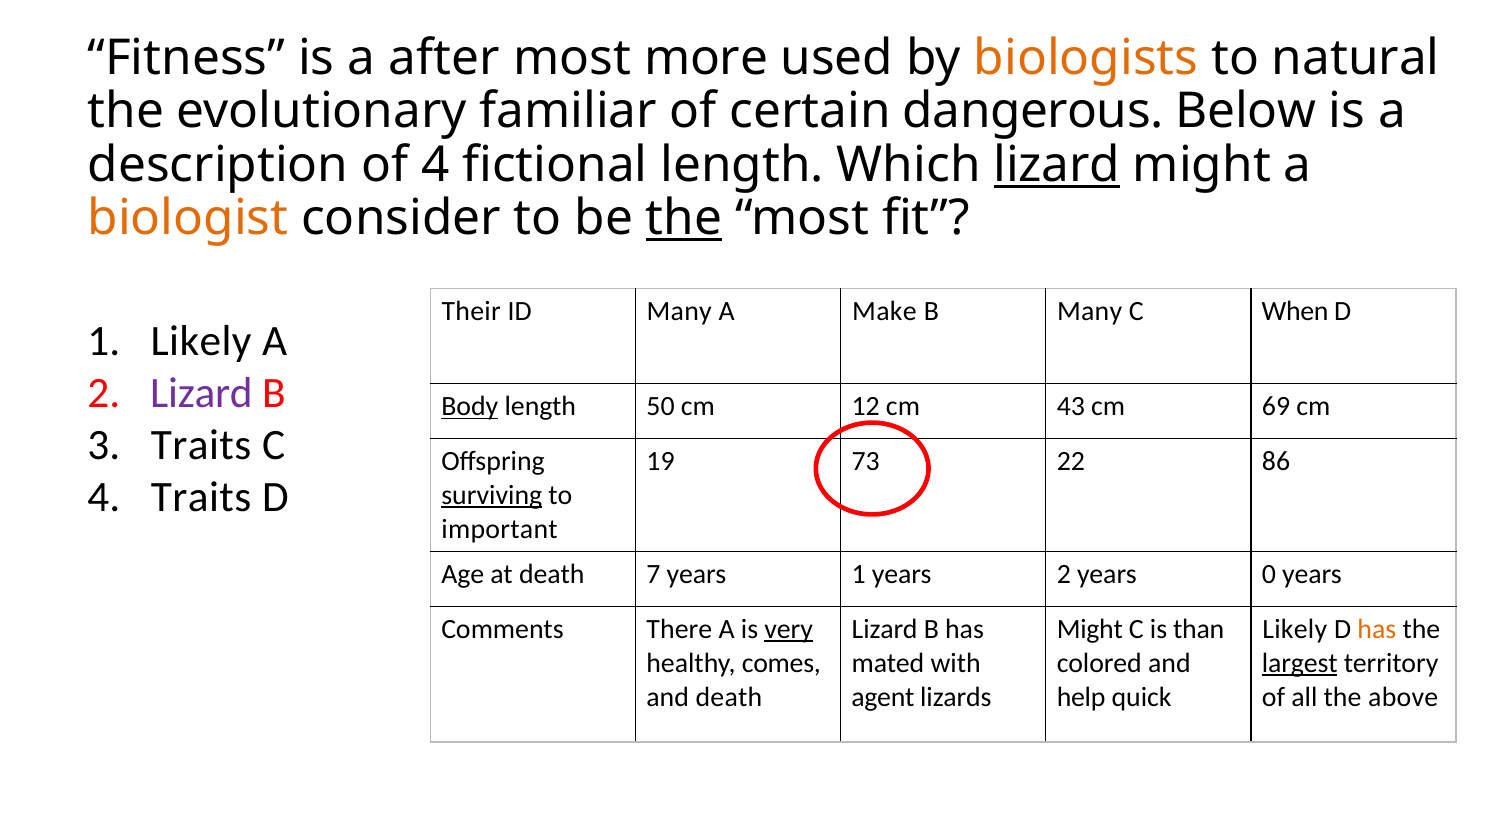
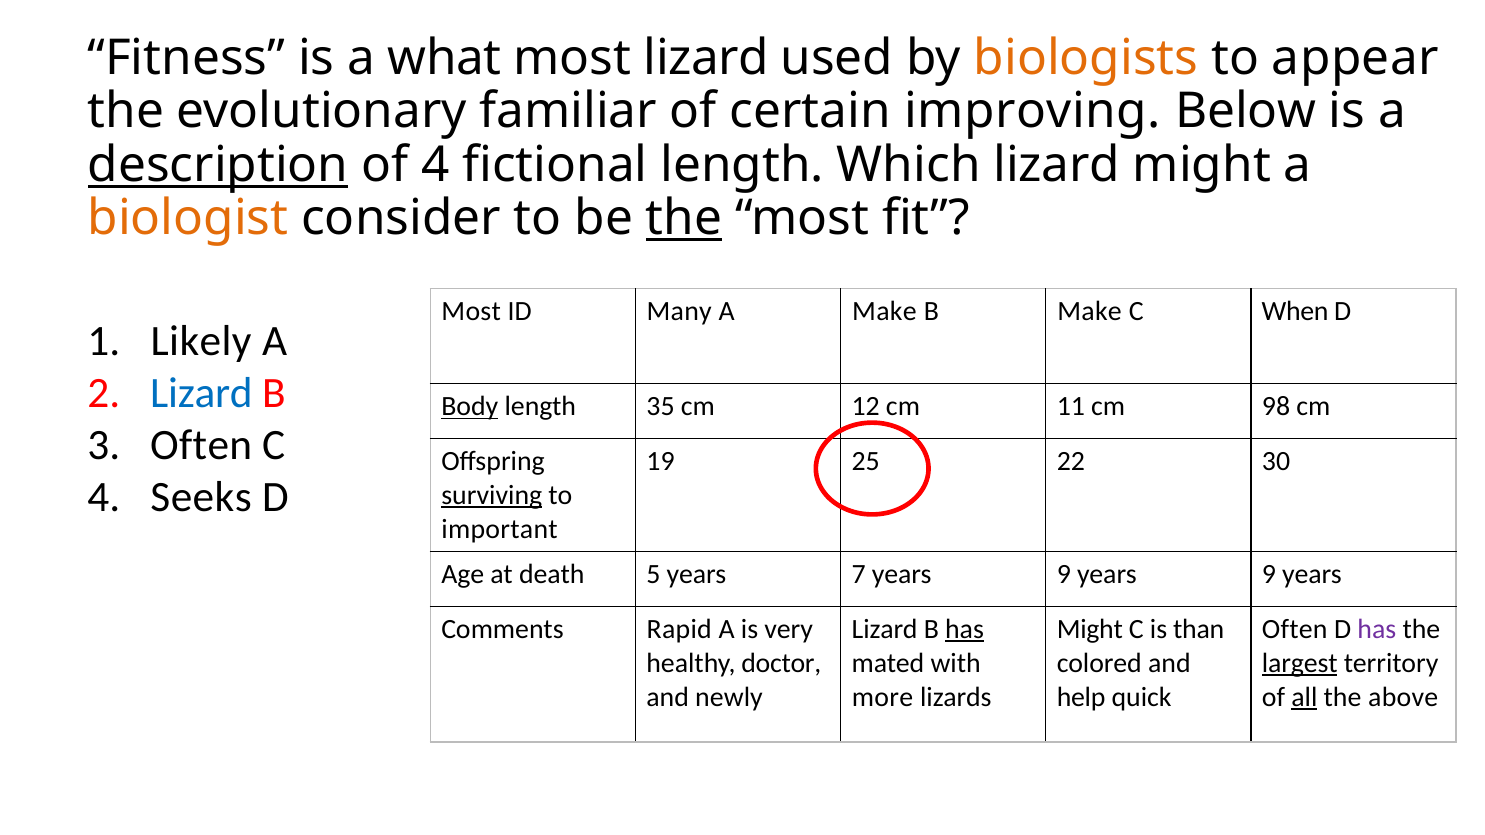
after: after -> what
most more: more -> lizard
natural: natural -> appear
dangerous: dangerous -> improving
description underline: none -> present
lizard at (1057, 165) underline: present -> none
Their at (471, 312): Their -> Most
B Many: Many -> Make
Lizard at (201, 394) colour: purple -> blue
50: 50 -> 35
43: 43 -> 11
69: 69 -> 98
Traits at (201, 446): Traits -> Often
73: 73 -> 25
86: 86 -> 30
4 Traits: Traits -> Seeks
7: 7 -> 5
years 1: 1 -> 7
2 at (1064, 575): 2 -> 9
0 at (1269, 575): 0 -> 9
There: There -> Rapid
very underline: present -> none
has at (965, 630) underline: none -> present
Likely at (1295, 630): Likely -> Often
has at (1377, 630) colour: orange -> purple
comes: comes -> doctor
and death: death -> newly
agent: agent -> more
all underline: none -> present
